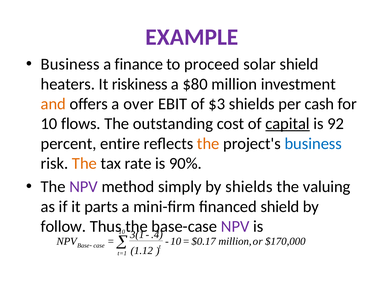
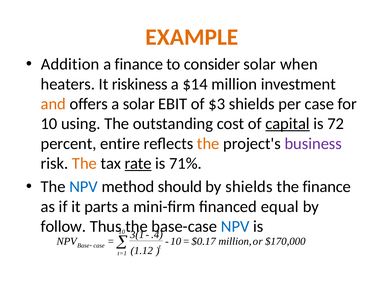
EXAMPLE colour: purple -> orange
Business at (70, 64): Business -> Addition
proceed: proceed -> consider
solar shield: shield -> when
$80: $80 -> $14
a over: over -> solar
per cash: cash -> case
flows: flows -> using
92: 92 -> 72
business at (313, 144) colour: blue -> purple
rate underline: none -> present
90%: 90% -> 71%
NPV at (84, 187) colour: purple -> blue
simply: simply -> should
the valuing: valuing -> finance
financed shield: shield -> equal
NPV at (235, 226) colour: purple -> blue
